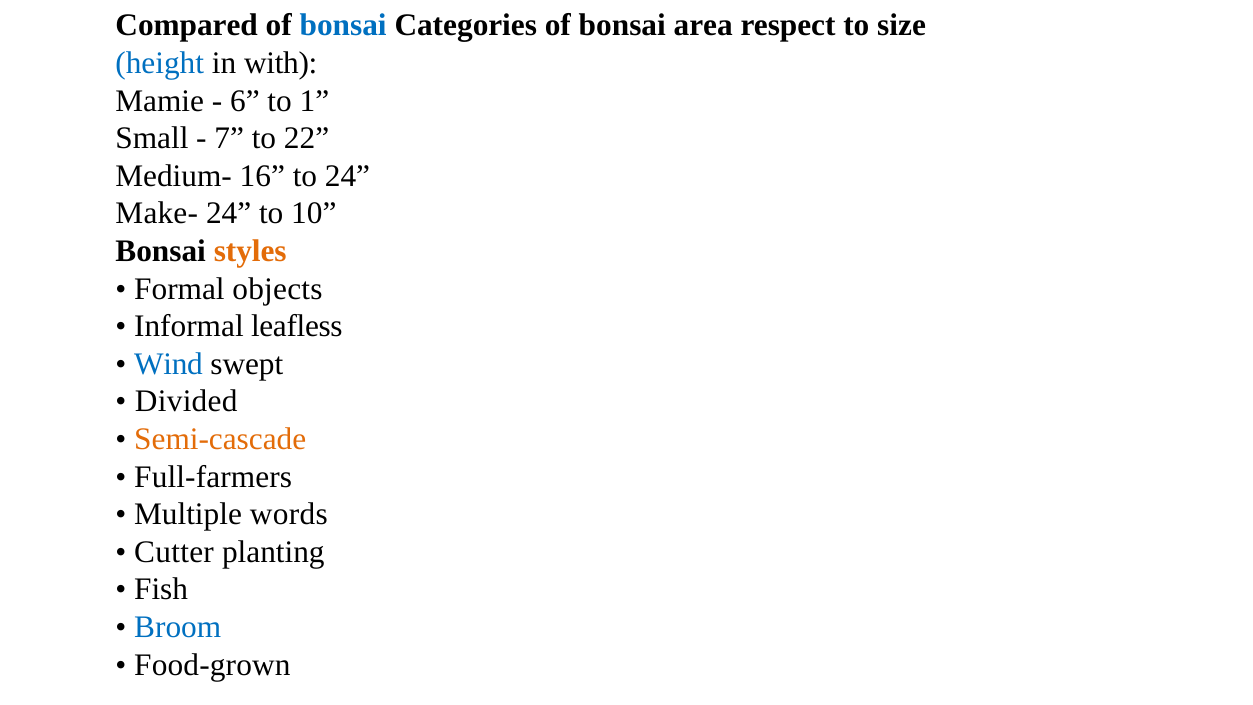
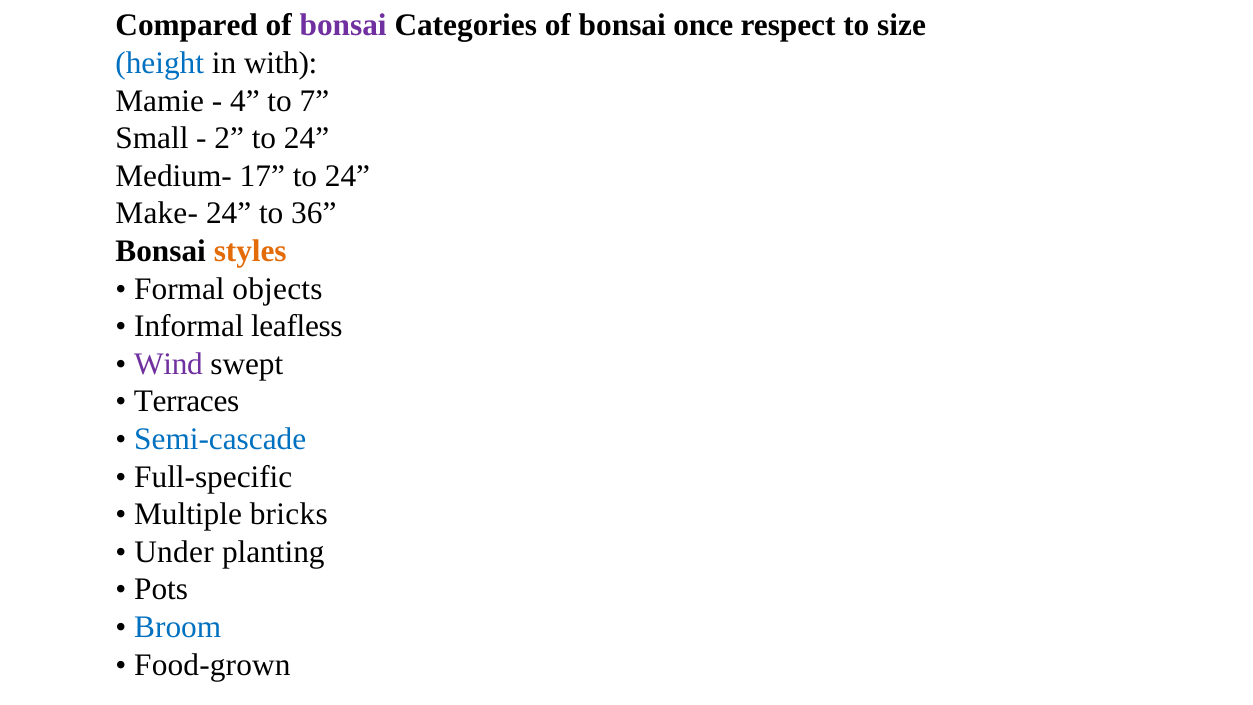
bonsai at (343, 26) colour: blue -> purple
area: area -> once
6: 6 -> 4
1: 1 -> 7
7: 7 -> 2
22 at (307, 138): 22 -> 24
16: 16 -> 17
10: 10 -> 36
Wind colour: blue -> purple
Divided: Divided -> Terraces
Semi-cascade colour: orange -> blue
Full-farmers: Full-farmers -> Full-specific
words: words -> bricks
Cutter: Cutter -> Under
Fish: Fish -> Pots
